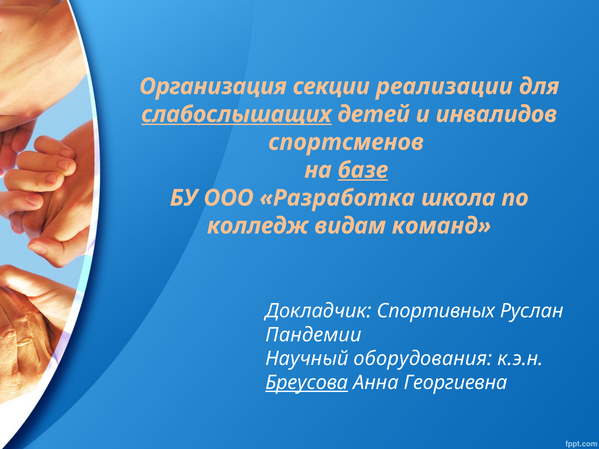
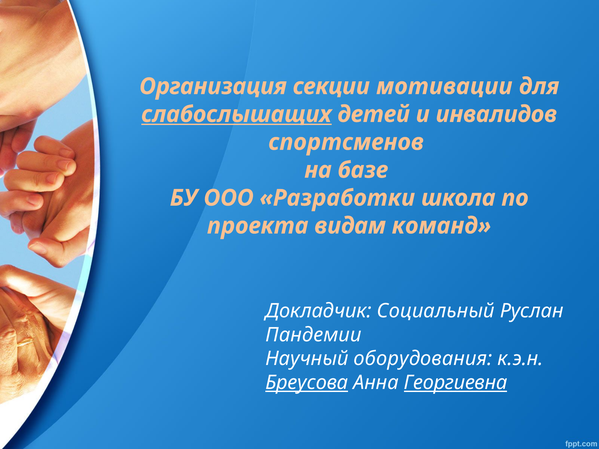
реализации: реализации -> мотивации
базе underline: present -> none
Разработка: Разработка -> Разработки
колледж: колледж -> проекта
Спортивных: Спортивных -> Социальный
Георгиевна underline: none -> present
